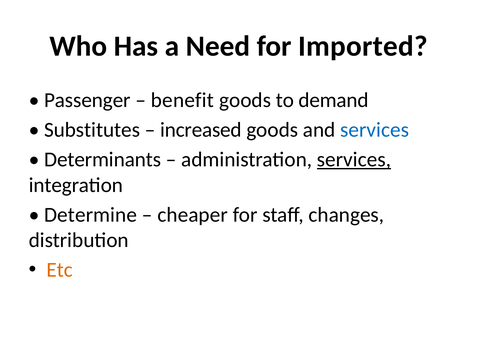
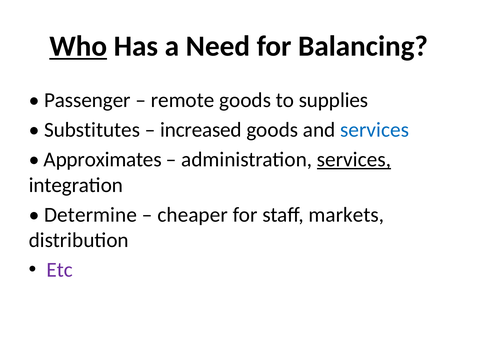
Who underline: none -> present
Imported: Imported -> Balancing
benefit: benefit -> remote
demand: demand -> supplies
Determinants: Determinants -> Approximates
changes: changes -> markets
Etc colour: orange -> purple
